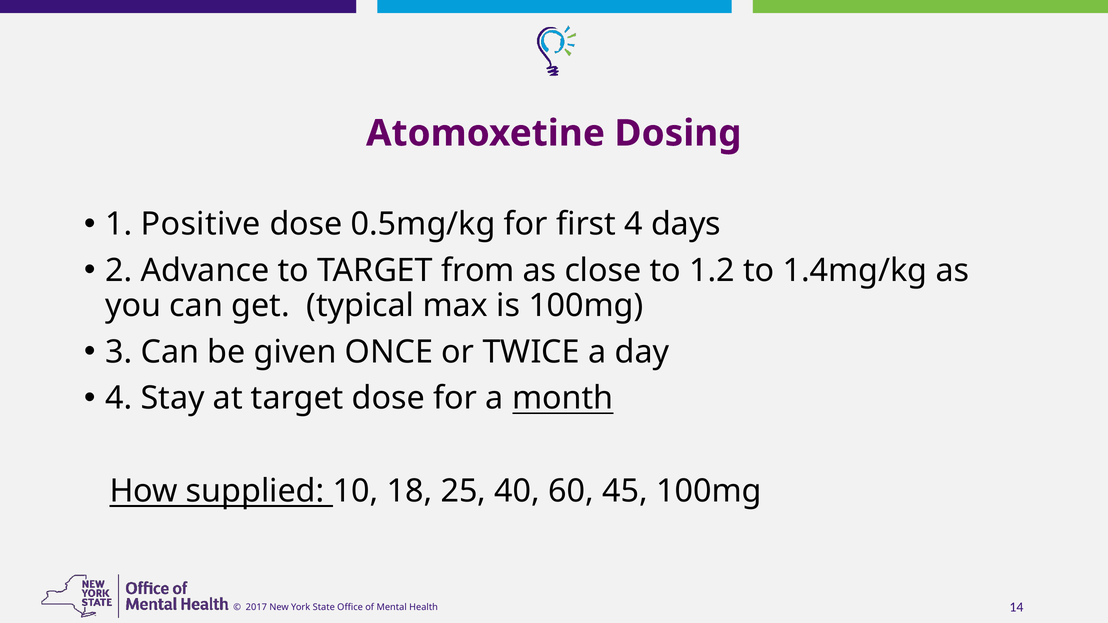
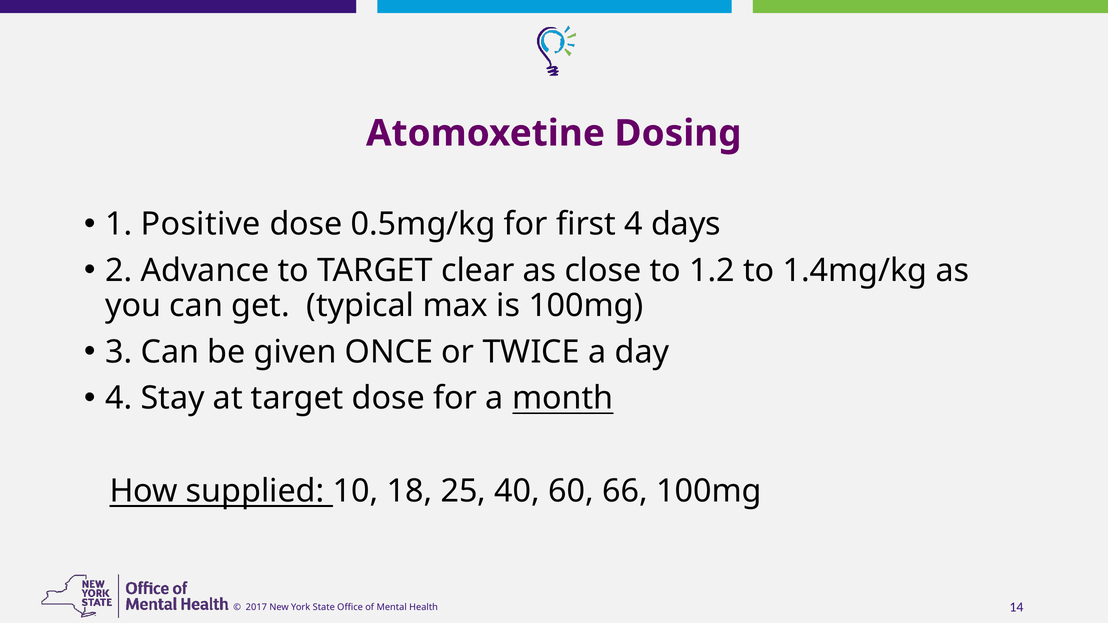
from: from -> clear
45: 45 -> 66
